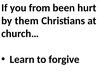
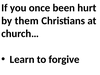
from: from -> once
